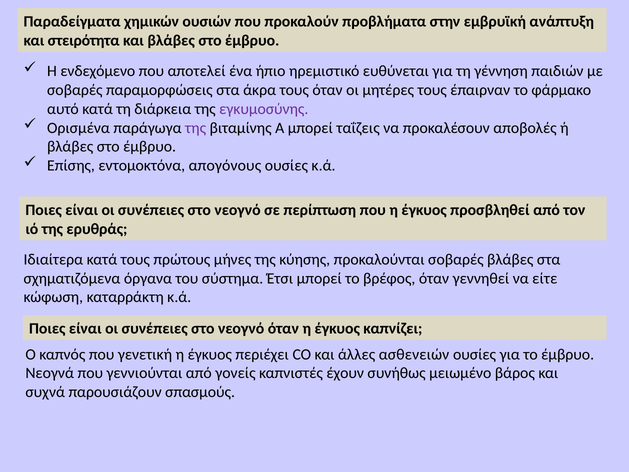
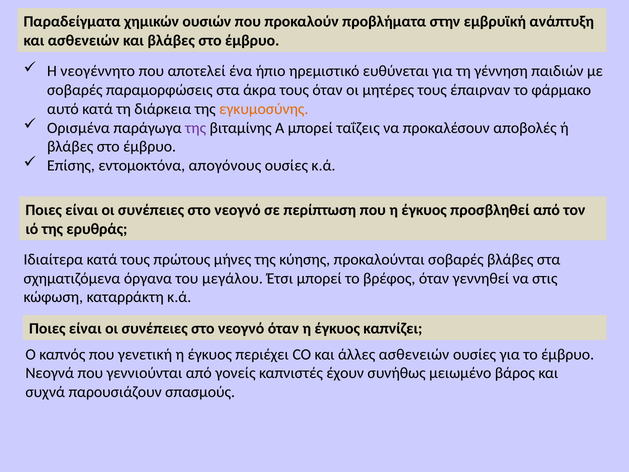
και στειρότητα: στειρότητα -> ασθενειών
ενδεχόμενο: ενδεχόμενο -> νεογέννητο
εγκυμοσύνης colour: purple -> orange
σύστημα: σύστημα -> μεγάλου
είτε: είτε -> στις
